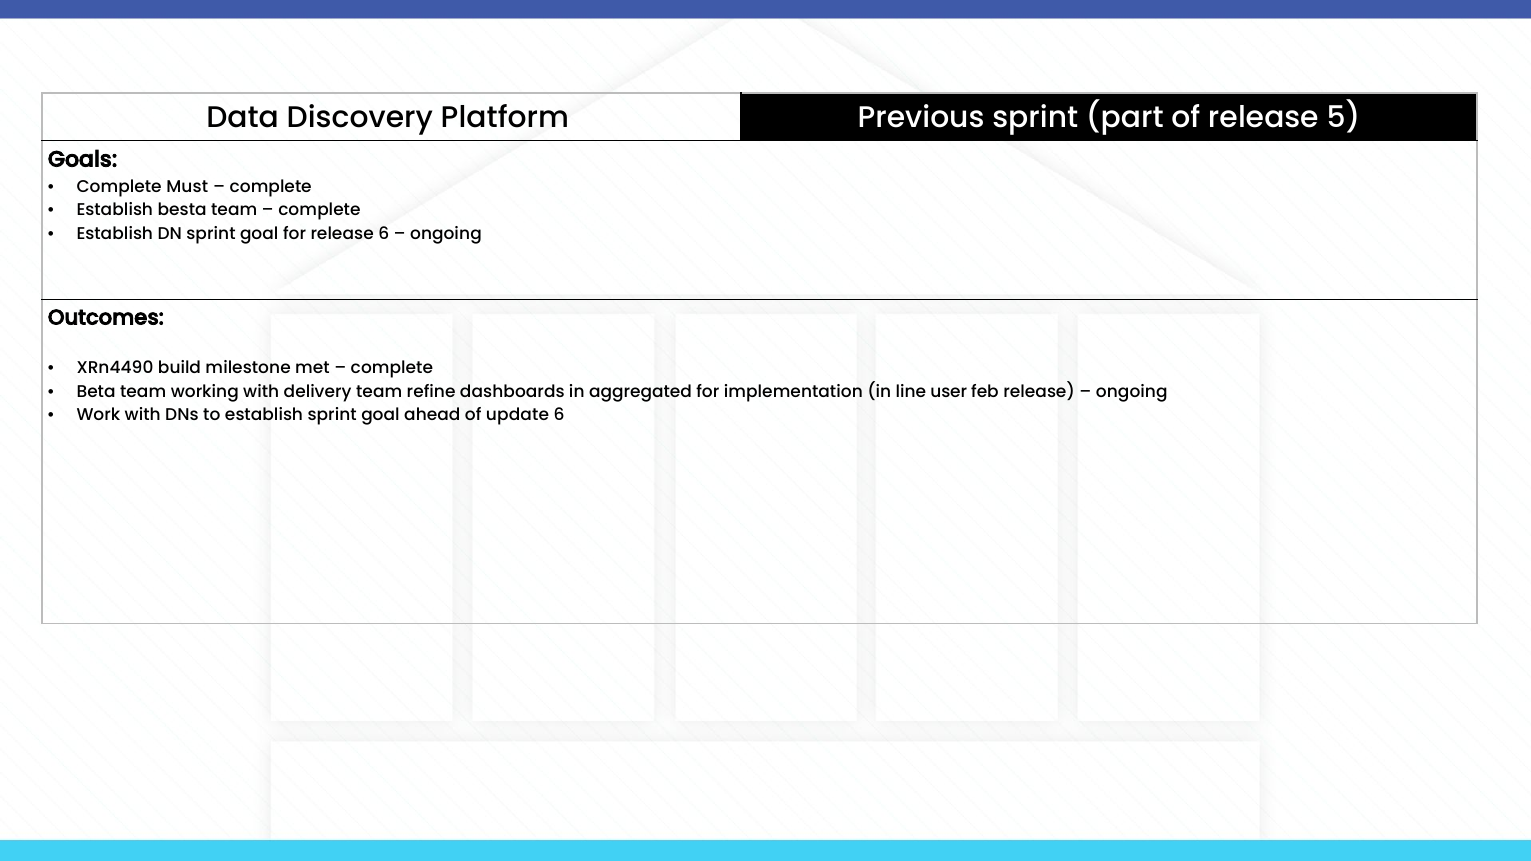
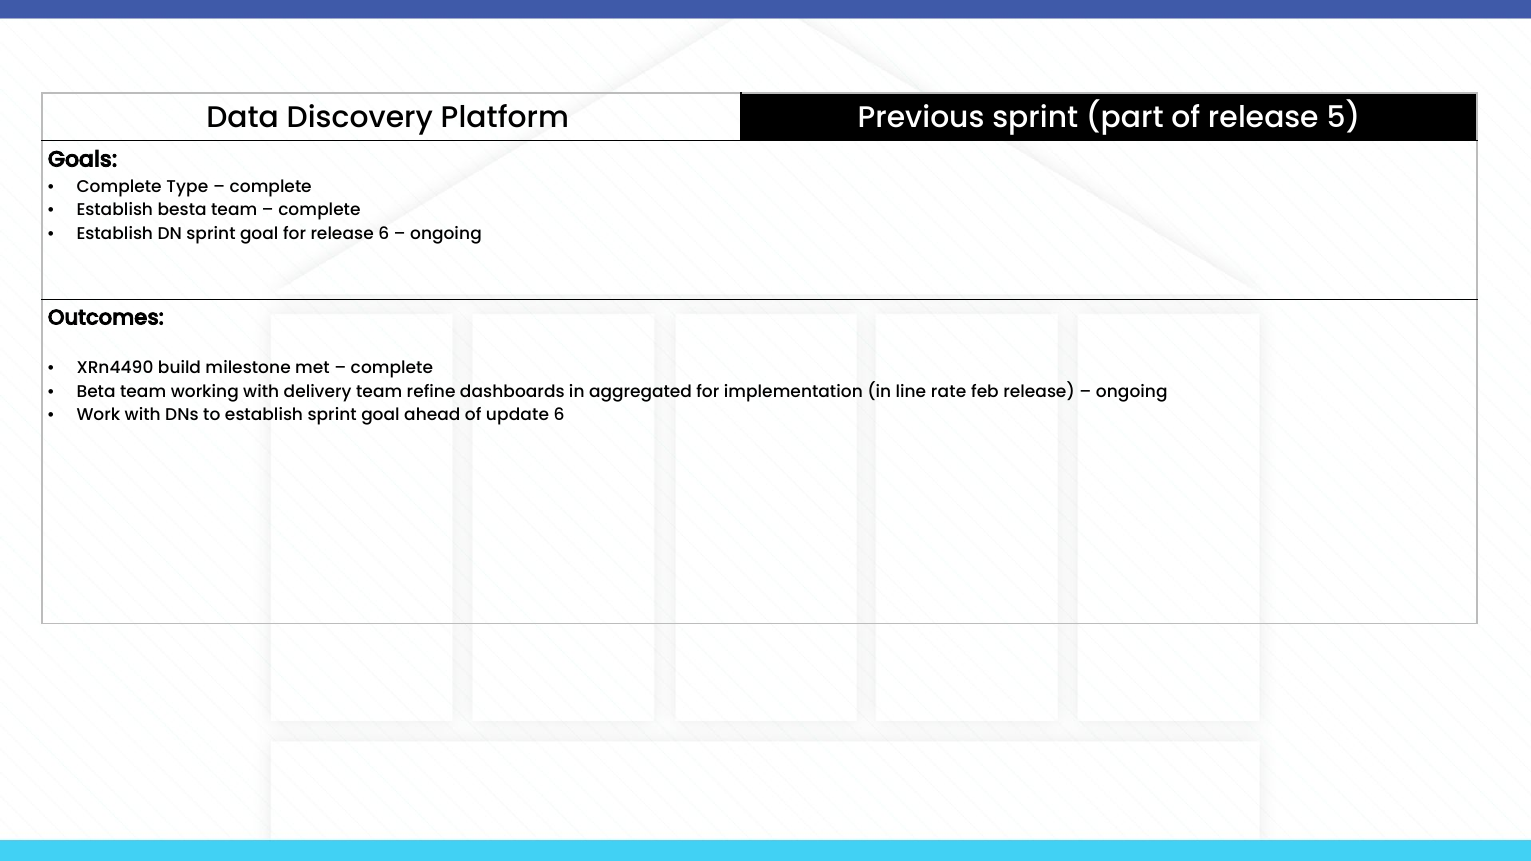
Must: Must -> Type
user: user -> rate
